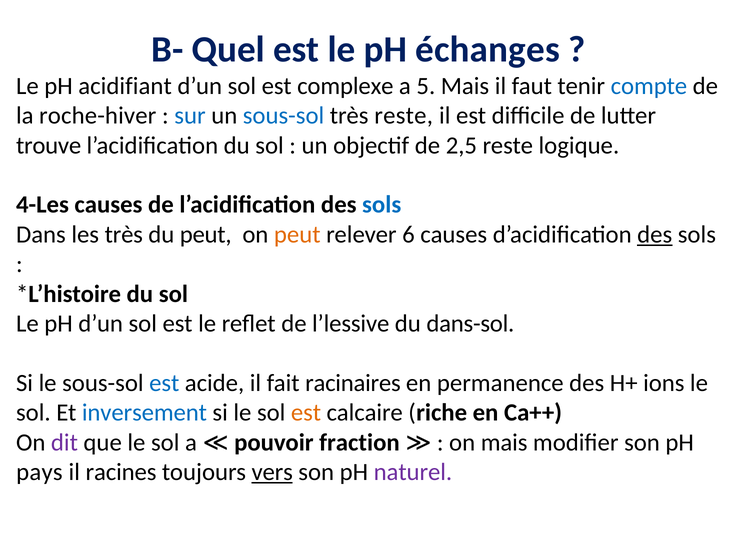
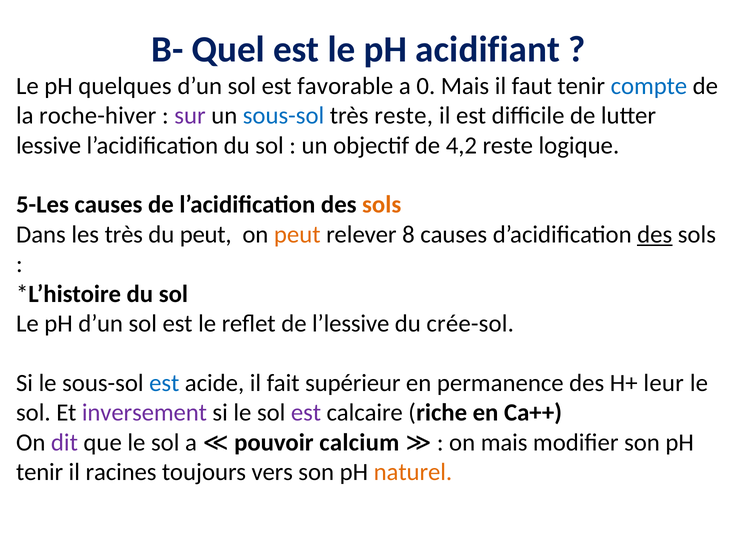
échanges: échanges -> acidifiant
acidifiant: acidifiant -> quelques
complexe: complexe -> favorable
5: 5 -> 0
sur colour: blue -> purple
trouve: trouve -> lessive
2,5: 2,5 -> 4,2
4-Les: 4-Les -> 5-Les
sols at (382, 205) colour: blue -> orange
6: 6 -> 8
dans-sol: dans-sol -> crée-sol
racinaires: racinaires -> supérieur
ions: ions -> leur
inversement colour: blue -> purple
est at (306, 413) colour: orange -> purple
fraction: fraction -> calcium
pays at (39, 472): pays -> tenir
vers underline: present -> none
naturel colour: purple -> orange
